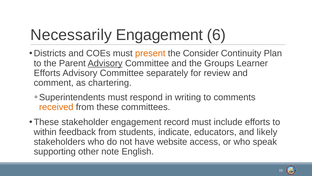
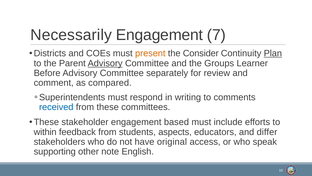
6: 6 -> 7
Plan underline: none -> present
Efforts at (47, 73): Efforts -> Before
chartering: chartering -> compared
received colour: orange -> blue
record: record -> based
indicate: indicate -> aspects
likely: likely -> differ
website: website -> original
